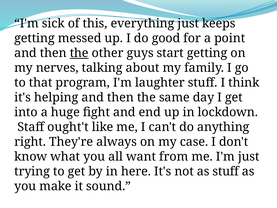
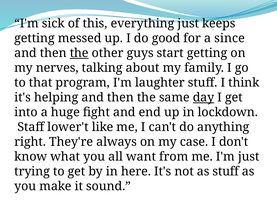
point: point -> since
day underline: none -> present
ought't: ought't -> lower't
